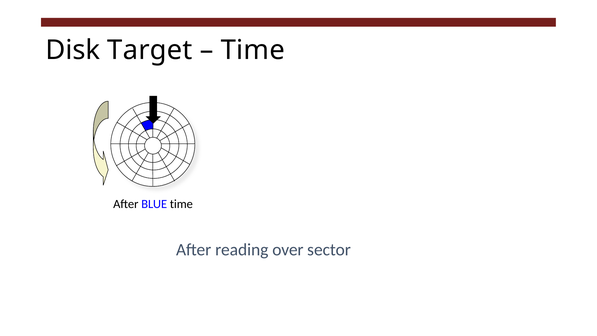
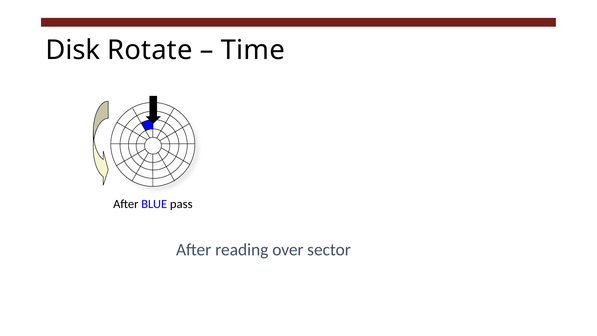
Target: Target -> Rotate
BLUE time: time -> pass
